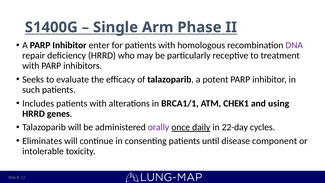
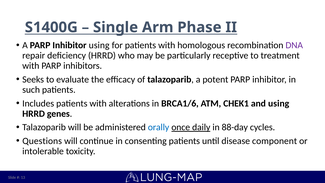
Inhibitor enter: enter -> using
BRCA1/1: BRCA1/1 -> BRCA1/6
orally colour: purple -> blue
22-day: 22-day -> 88-day
Eliminates: Eliminates -> Questions
